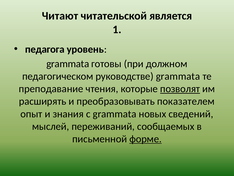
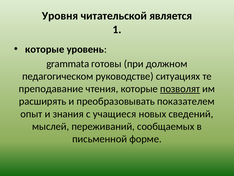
Читают: Читают -> Уровня
педагога at (45, 49): педагога -> которые
руководстве grammata: grammata -> ситуациях
с grammata: grammata -> учащиеся
форме underline: present -> none
